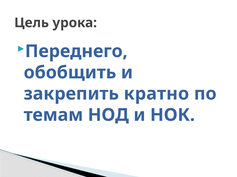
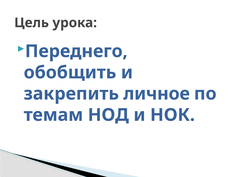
кратно: кратно -> личное
